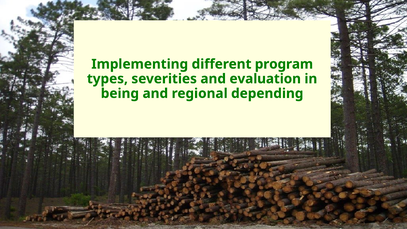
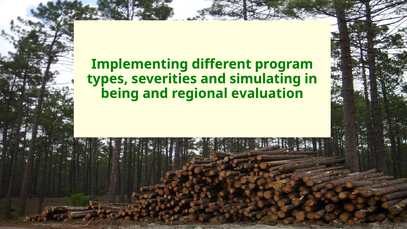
evaluation: evaluation -> simulating
depending: depending -> evaluation
